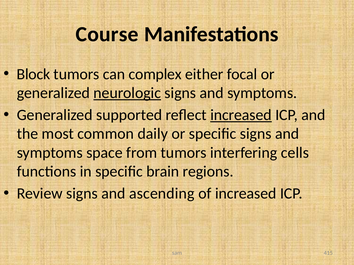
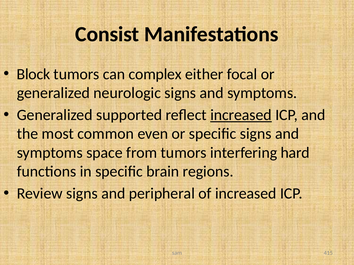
Course: Course -> Consist
neurologic underline: present -> none
daily: daily -> even
cells: cells -> hard
ascending: ascending -> peripheral
